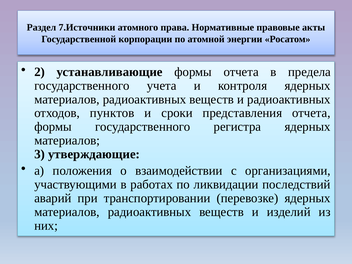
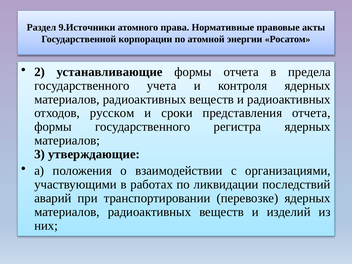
7.Источники: 7.Источники -> 9.Источники
пунктов: пунктов -> русском
